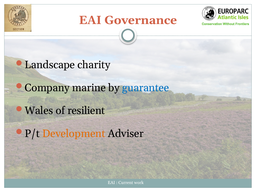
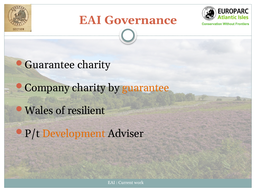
Landscape at (50, 65): Landscape -> Guarantee
Company marine: marine -> charity
guarantee at (146, 88) colour: blue -> orange
